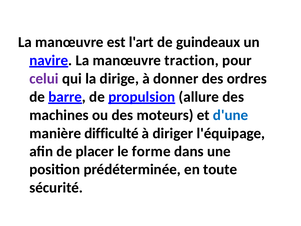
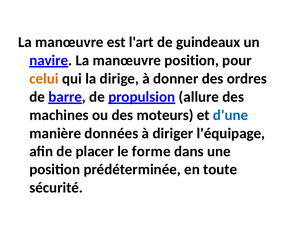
manœuvre traction: traction -> position
celui colour: purple -> orange
difficulté: difficulté -> données
